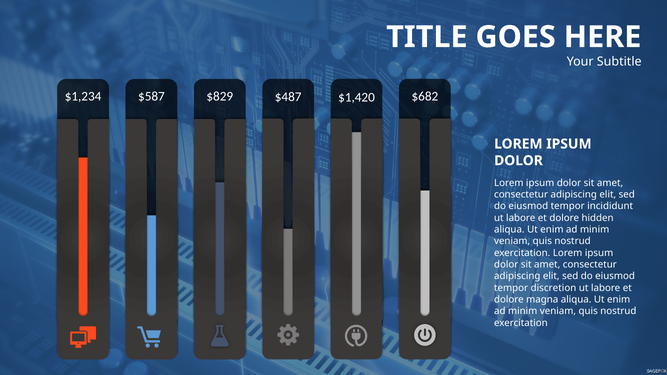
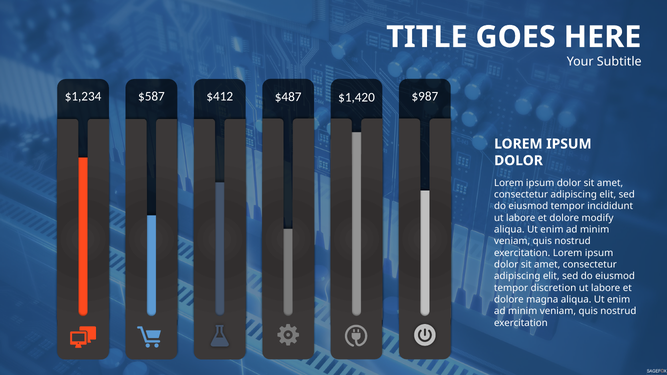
$829: $829 -> $412
$682: $682 -> $987
hidden: hidden -> modify
